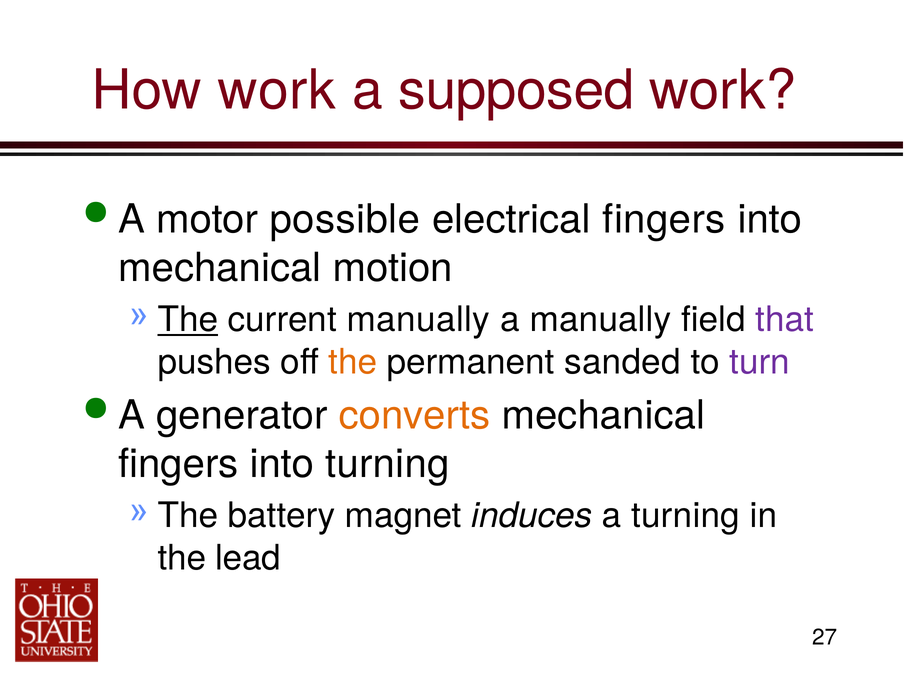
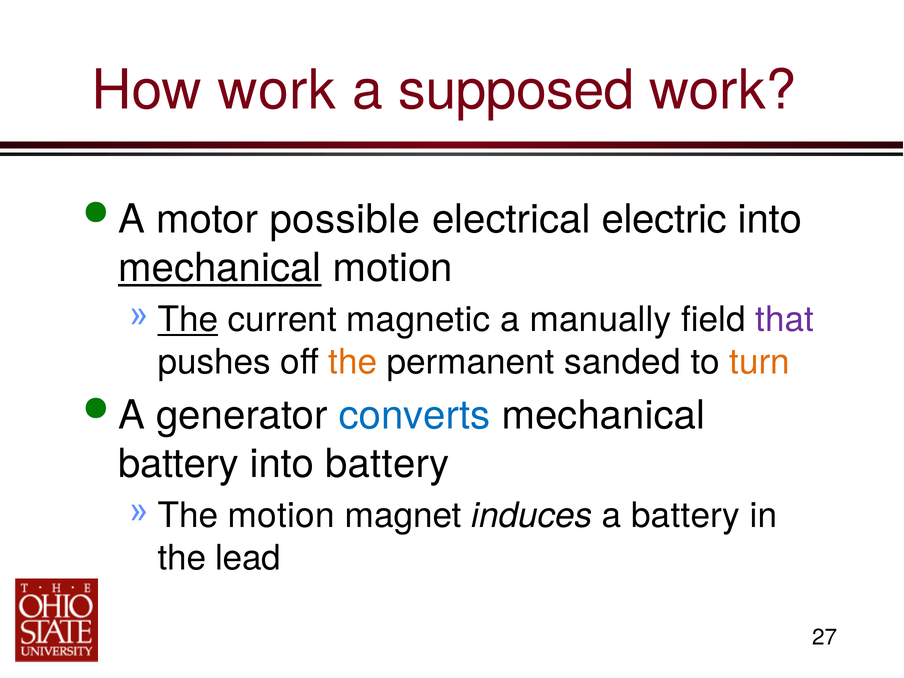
electrical fingers: fingers -> electric
mechanical at (220, 268) underline: none -> present
current manually: manually -> magnetic
turn colour: purple -> orange
converts colour: orange -> blue
fingers at (178, 464): fingers -> battery
into turning: turning -> battery
The battery: battery -> motion
a turning: turning -> battery
